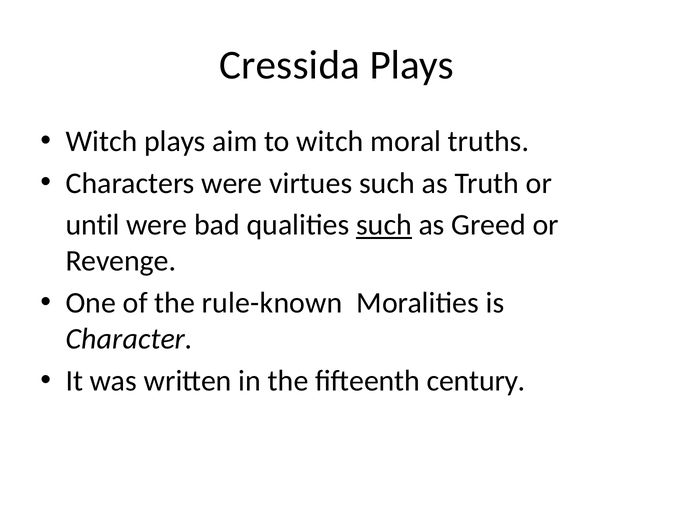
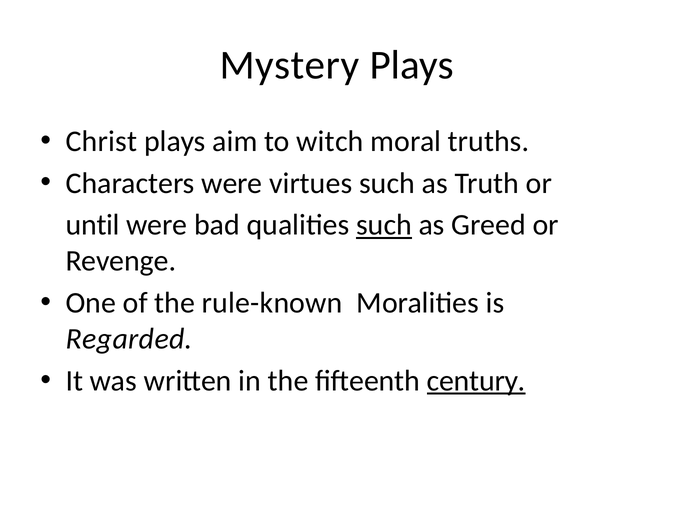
Cressida: Cressida -> Mystery
Witch at (101, 141): Witch -> Christ
Character: Character -> Regarded
century underline: none -> present
